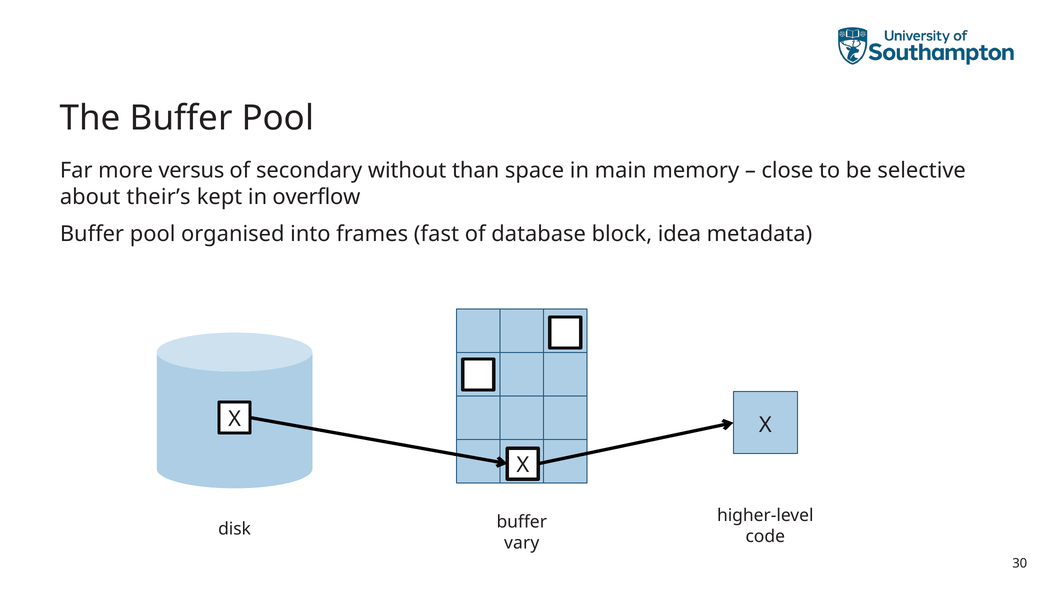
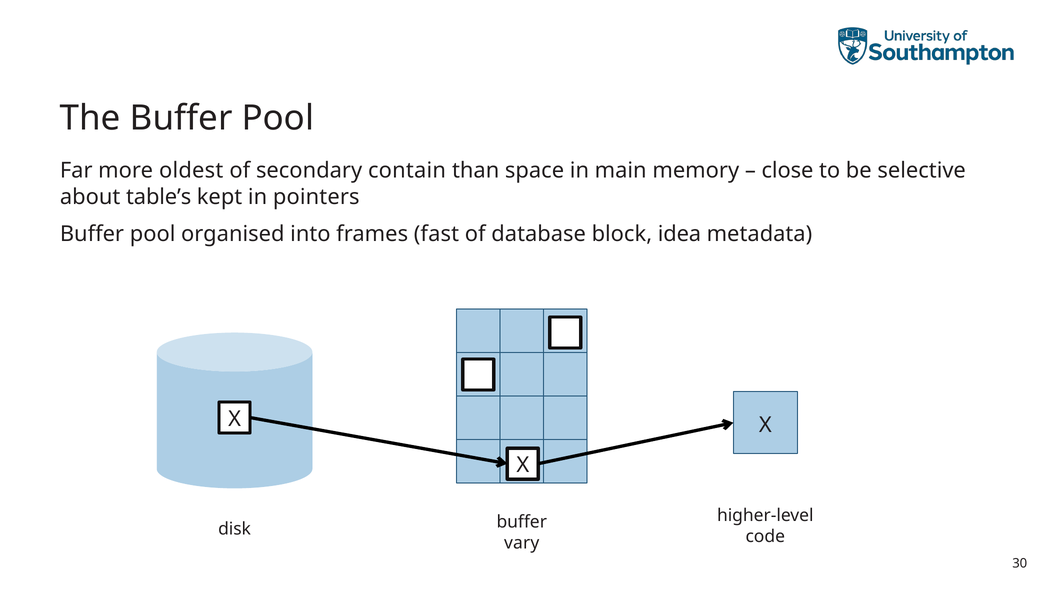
versus: versus -> oldest
without: without -> contain
their’s: their’s -> table’s
overflow: overflow -> pointers
